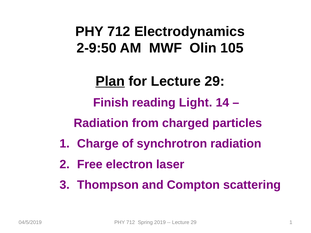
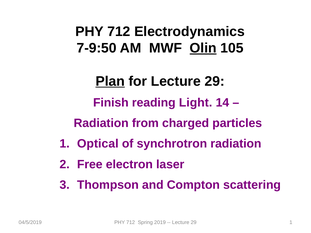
2-9:50: 2-9:50 -> 7-9:50
Olin underline: none -> present
Charge: Charge -> Optical
